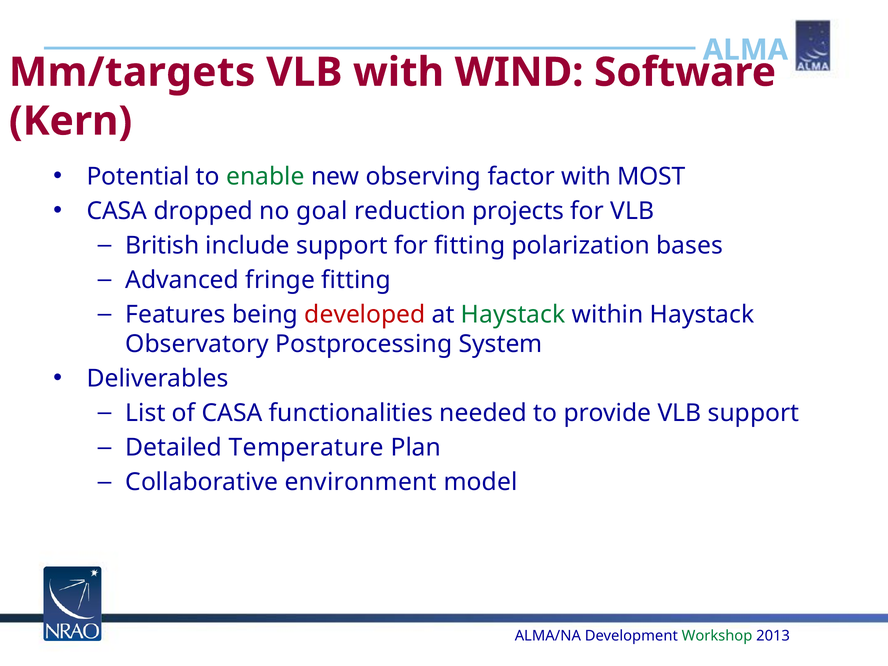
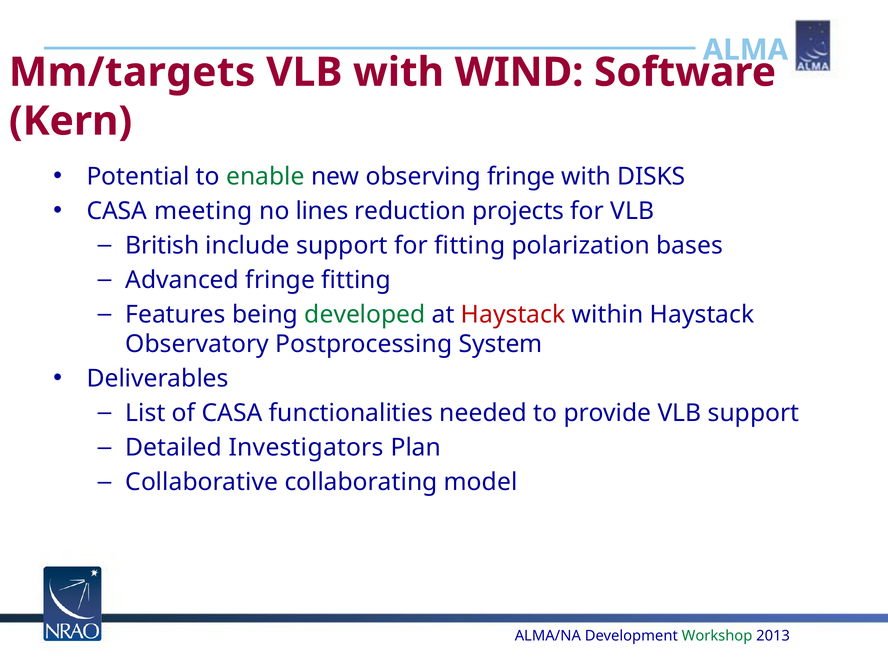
observing factor: factor -> fringe
MOST: MOST -> DISKS
dropped: dropped -> meeting
goal: goal -> lines
developed colour: red -> green
Haystack at (513, 315) colour: green -> red
Temperature: Temperature -> Investigators
environment: environment -> collaborating
